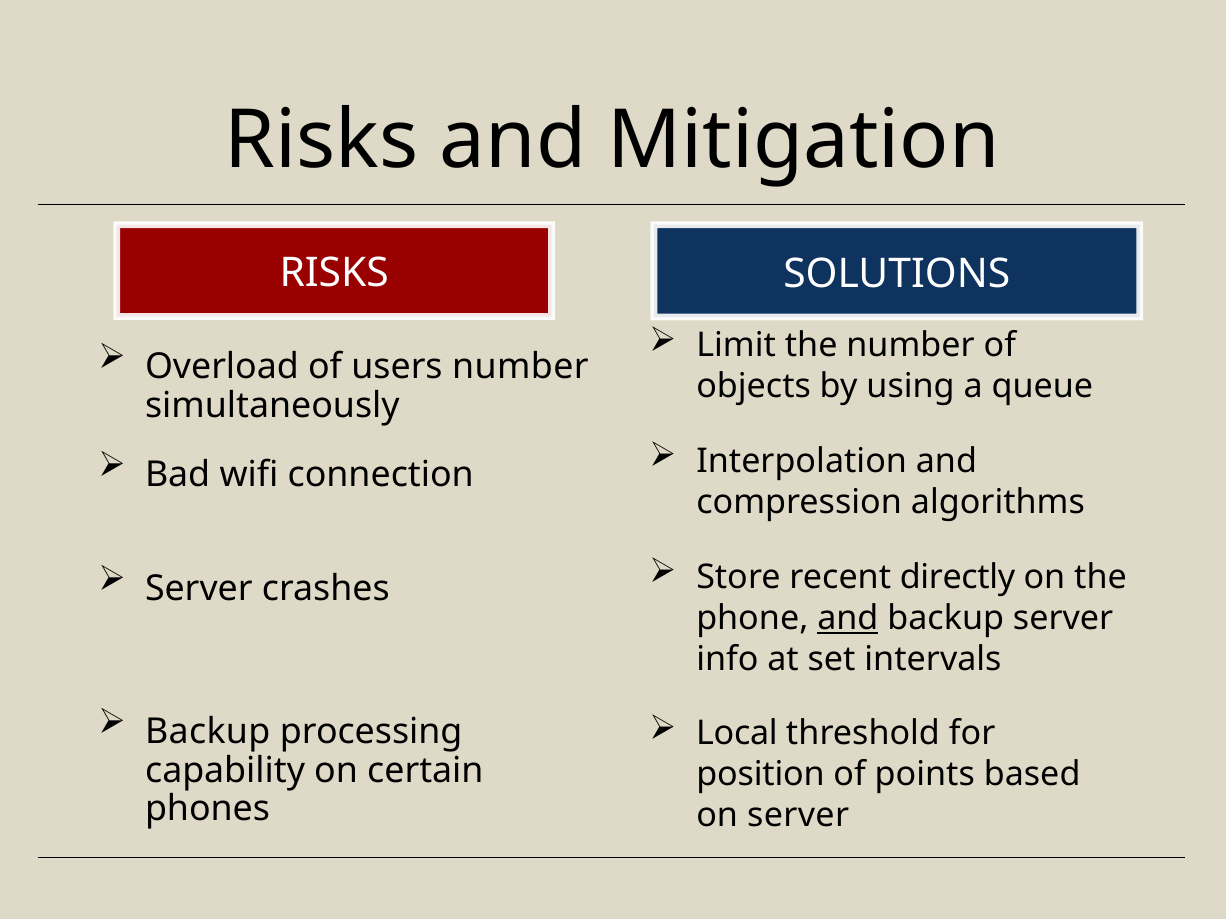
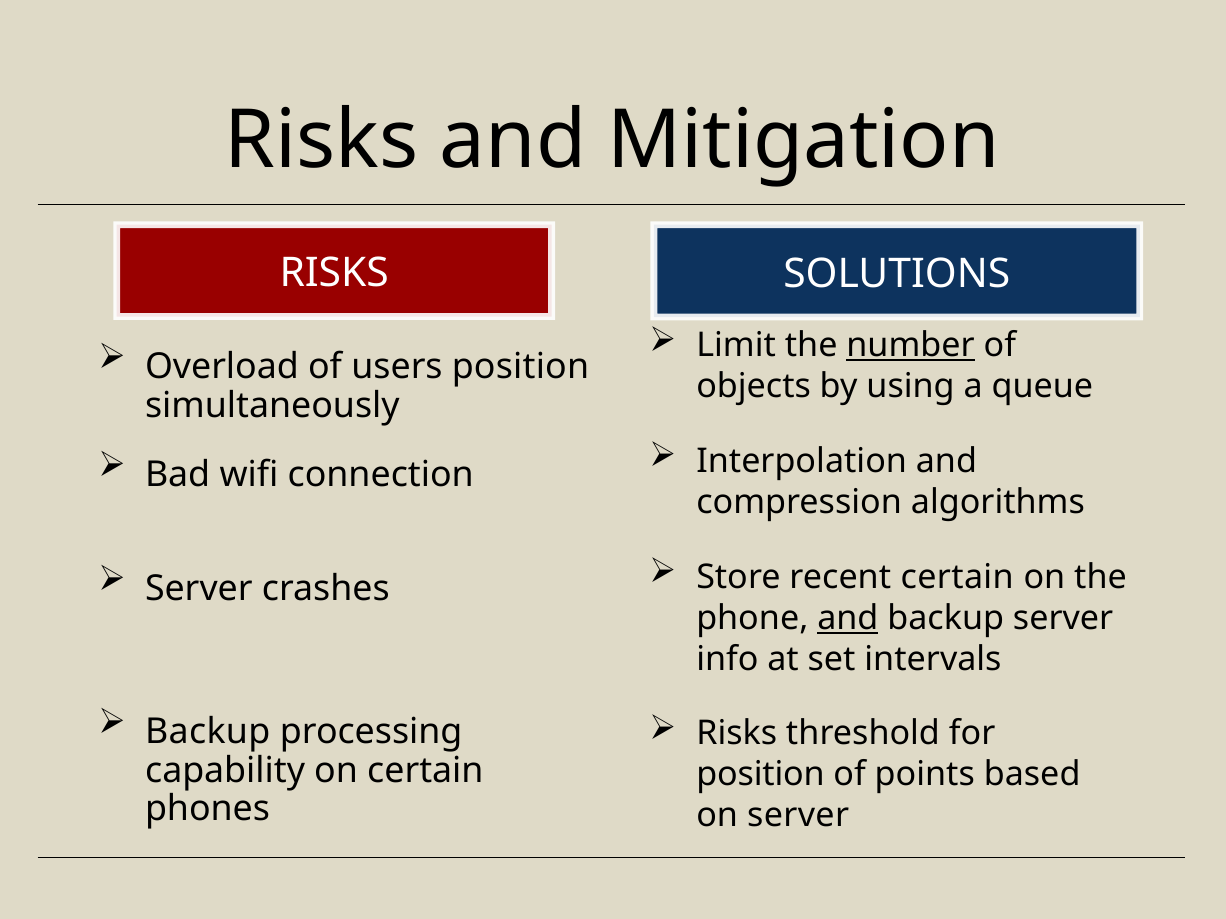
number at (911, 346) underline: none -> present
users number: number -> position
recent directly: directly -> certain
Local at (737, 734): Local -> Risks
